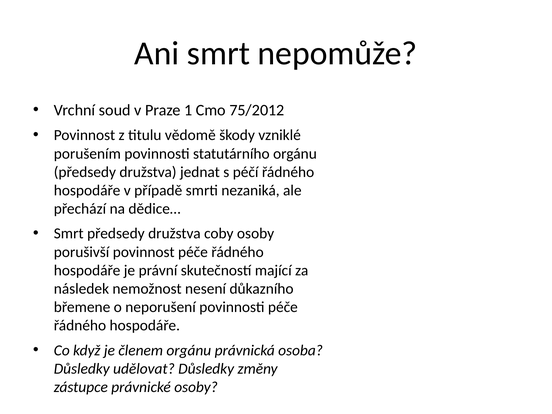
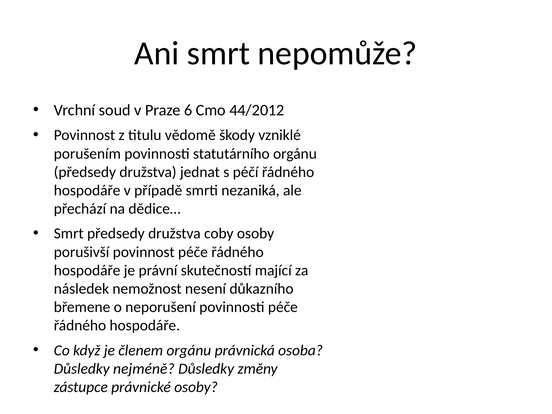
1: 1 -> 6
75/2012: 75/2012 -> 44/2012
udělovat: udělovat -> nejméně
